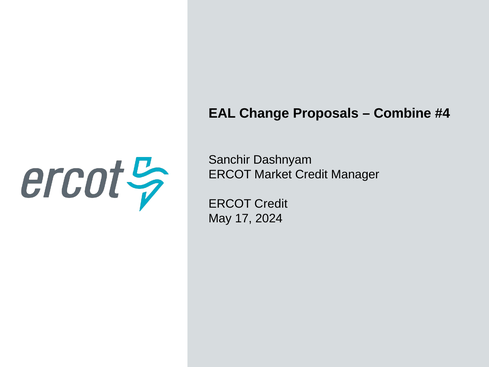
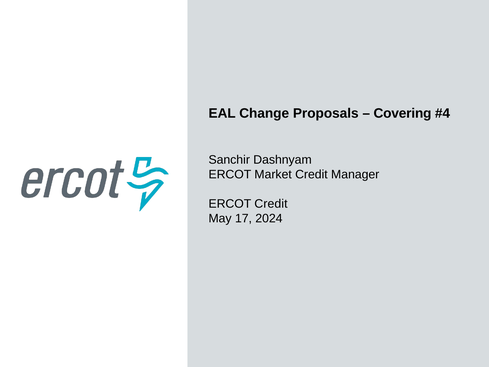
Combine: Combine -> Covering
